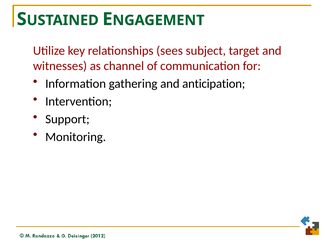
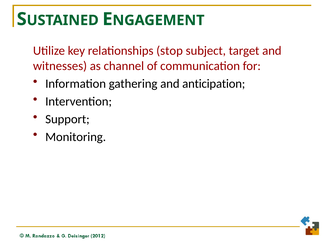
sees: sees -> stop
